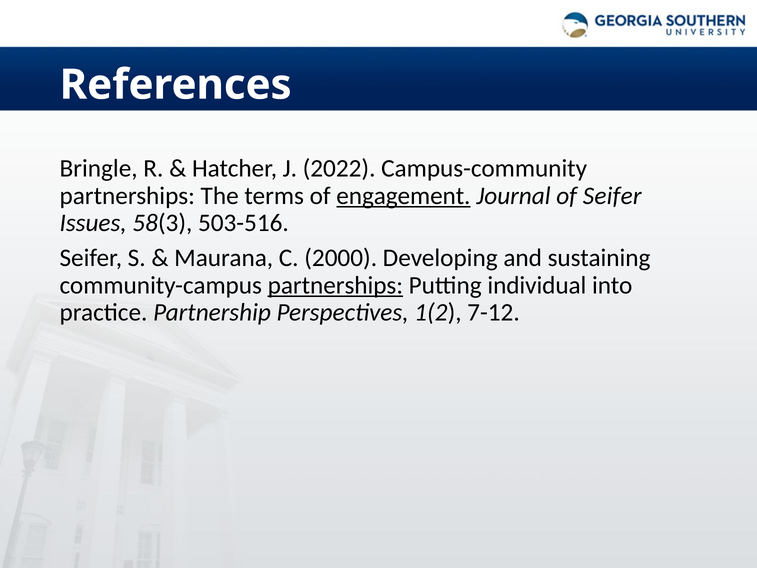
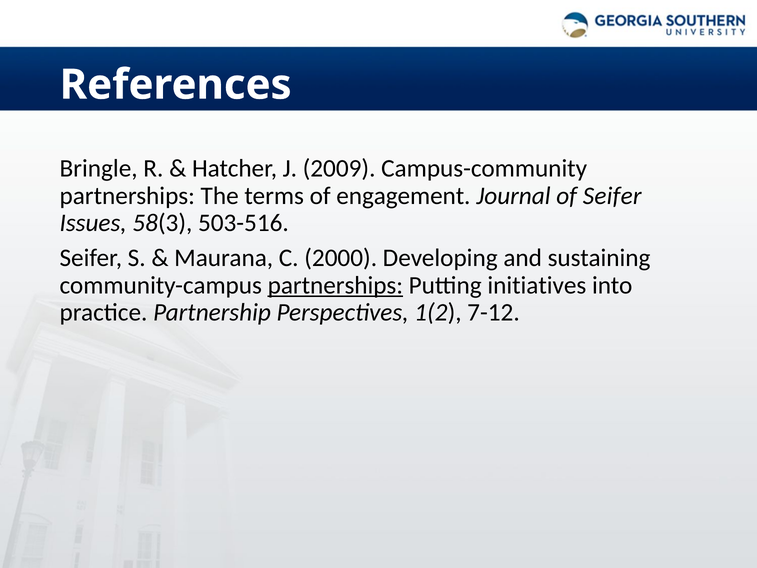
2022: 2022 -> 2009
engagement underline: present -> none
individual: individual -> initiatives
